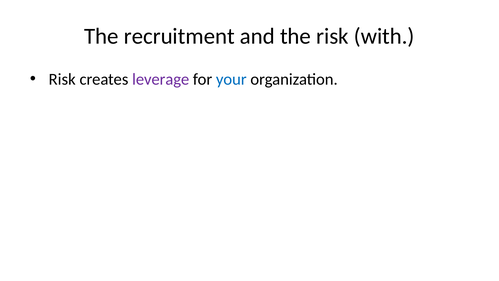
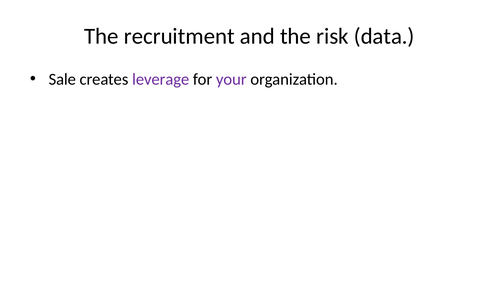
with: with -> data
Risk at (62, 79): Risk -> Sale
your colour: blue -> purple
